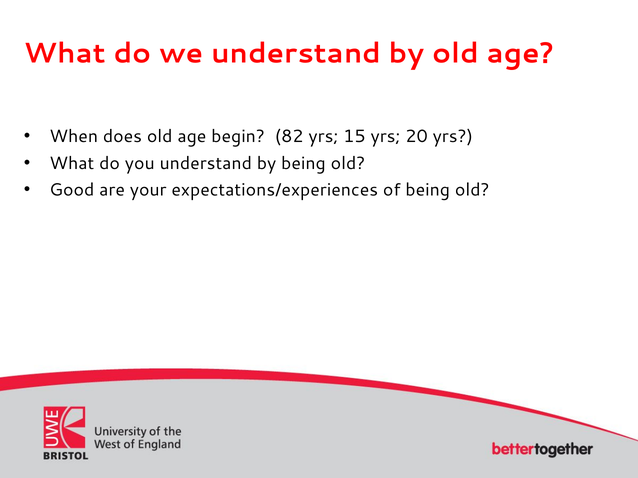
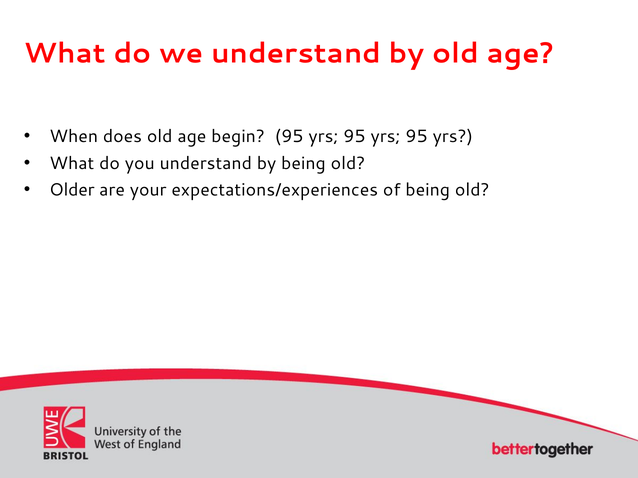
begin 82: 82 -> 95
15 at (354, 137): 15 -> 95
20 at (417, 137): 20 -> 95
Good: Good -> Older
